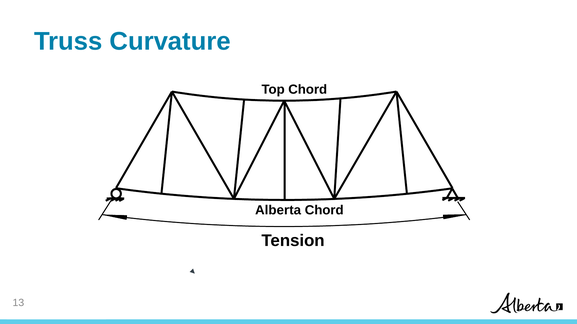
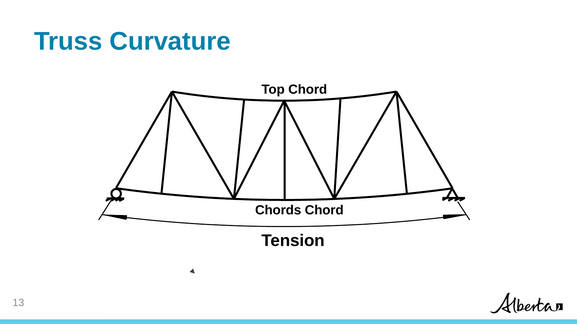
Alberta: Alberta -> Chords
